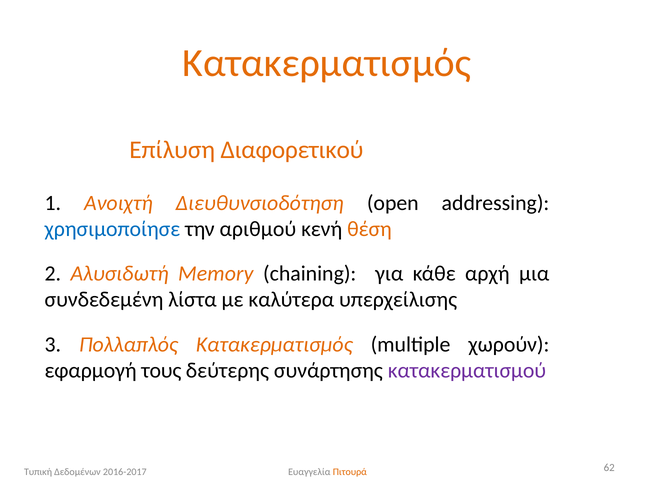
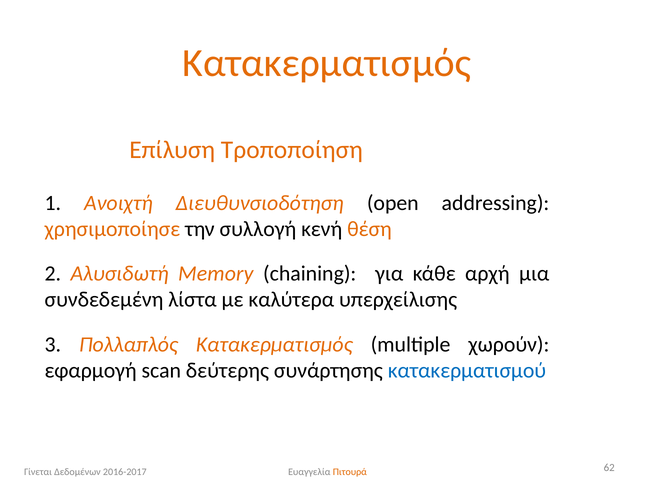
Διαφορετικού: Διαφορετικού -> Τροποποίηση
χρησιμοποίησε colour: blue -> orange
αριθμού: αριθμού -> συλλογή
τους: τους -> scan
κατακερματισμού colour: purple -> blue
Τυπική: Τυπική -> Γίνεται
